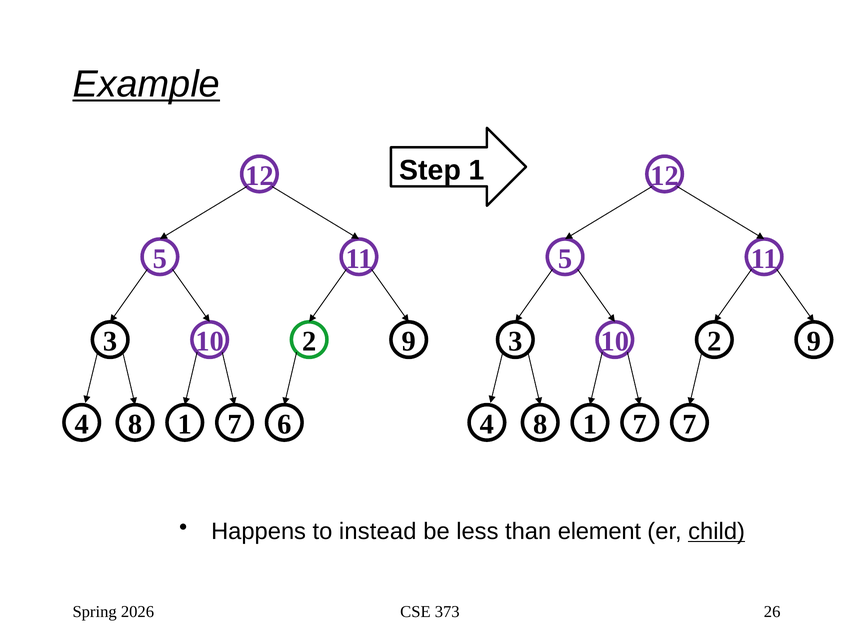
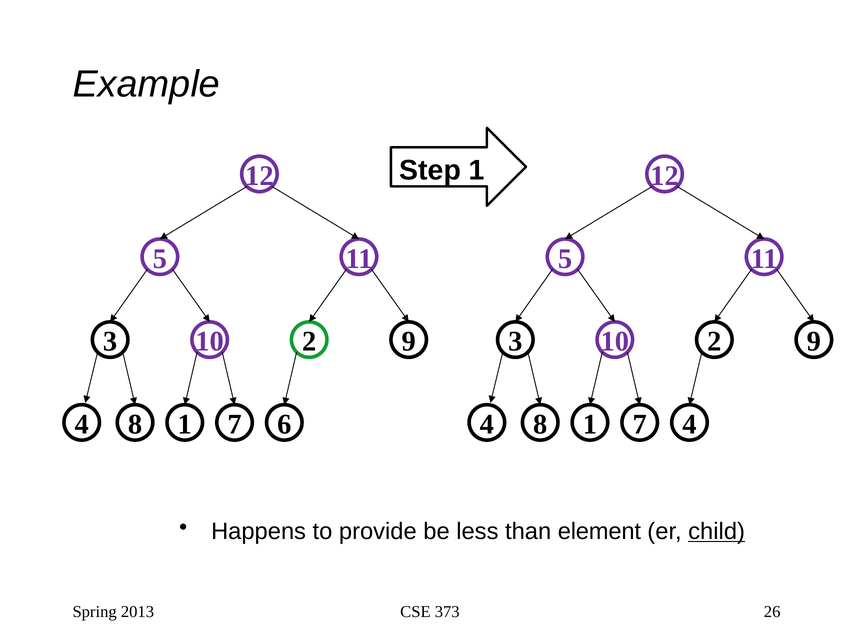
Example underline: present -> none
4 7: 7 -> 4
instead: instead -> provide
2026: 2026 -> 2013
